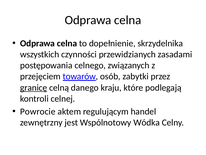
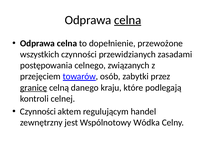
celna at (128, 20) underline: none -> present
skrzydelnika: skrzydelnika -> przewożone
Powrocie at (38, 111): Powrocie -> Czynności
